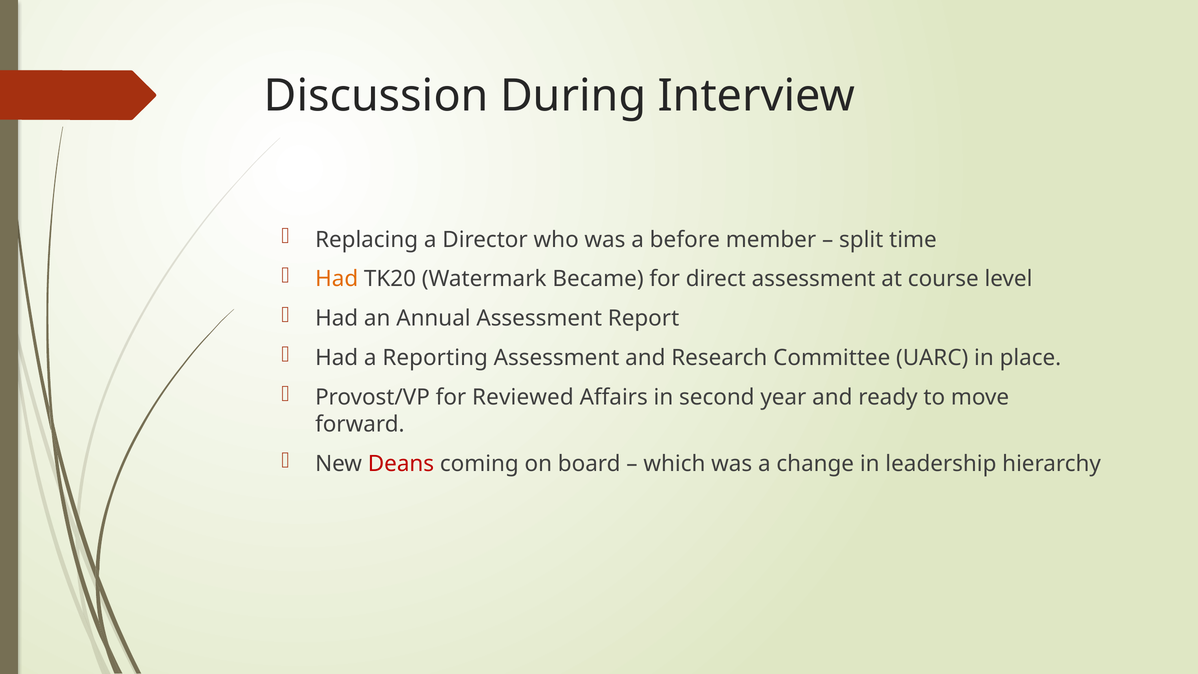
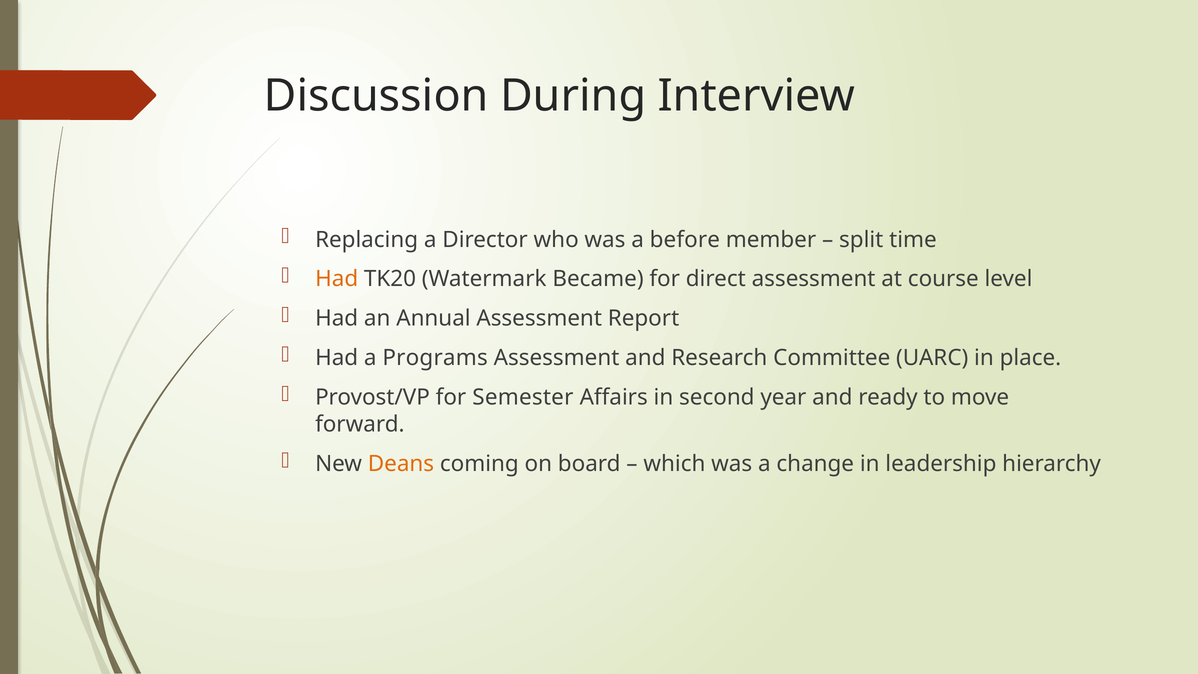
Reporting: Reporting -> Programs
Reviewed: Reviewed -> Semester
Deans colour: red -> orange
